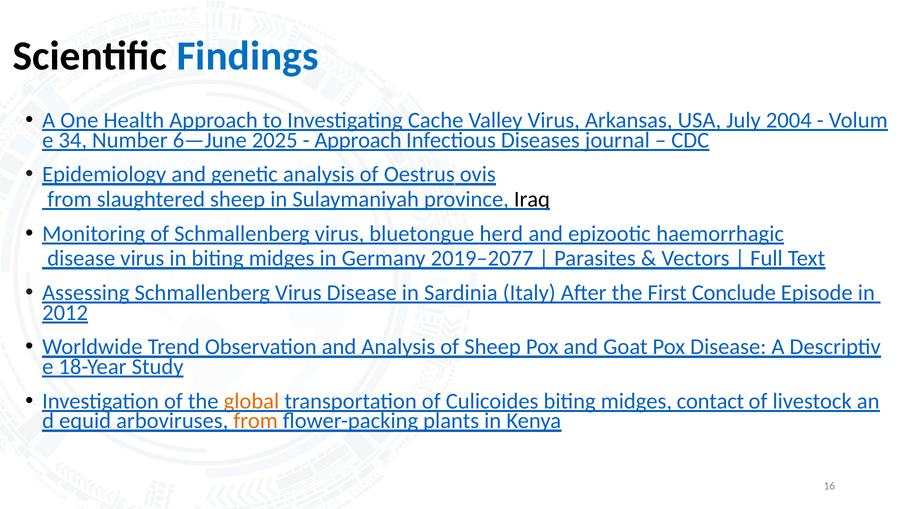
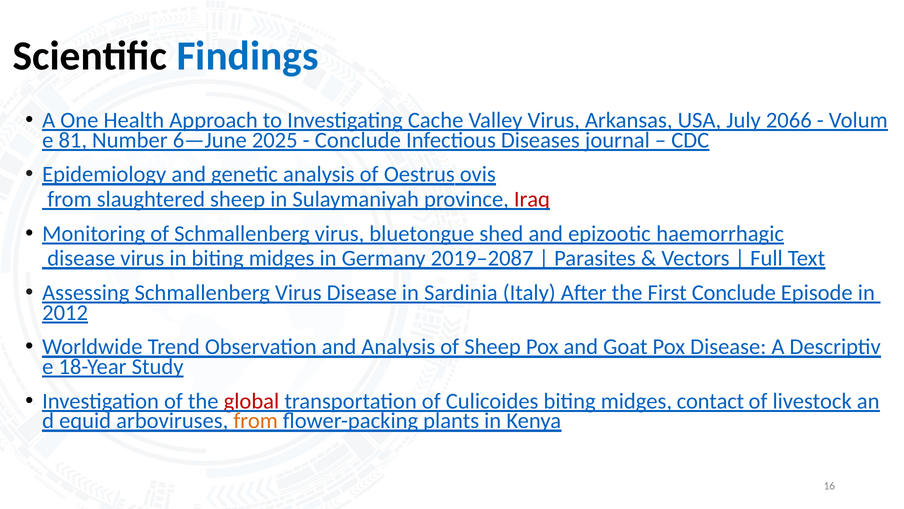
2004: 2004 -> 2066
34: 34 -> 81
Approach at (358, 140): Approach -> Conclude
Iraq colour: black -> red
herd: herd -> shed
2019–2077: 2019–2077 -> 2019–2087
global colour: orange -> red
